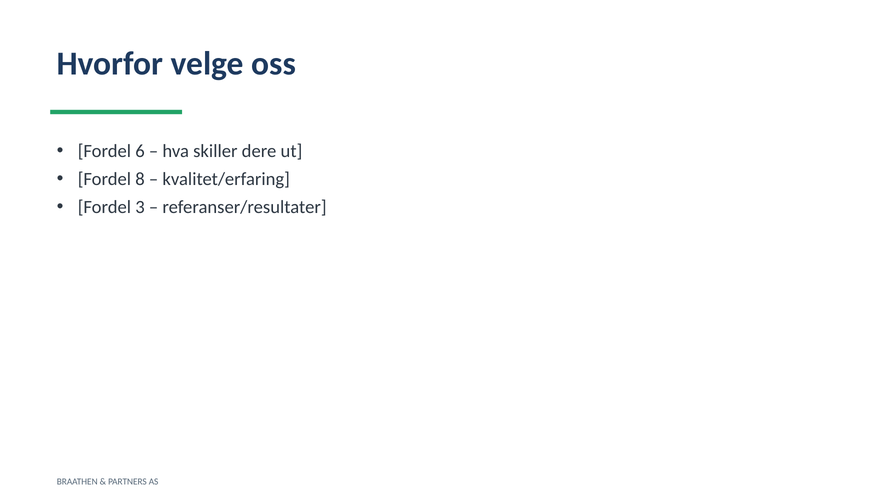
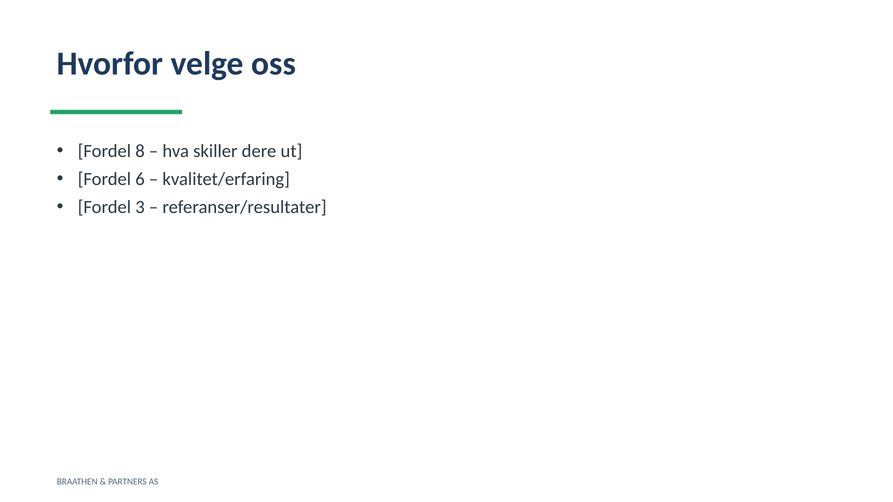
6: 6 -> 8
8: 8 -> 6
